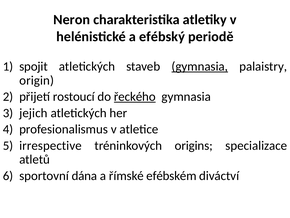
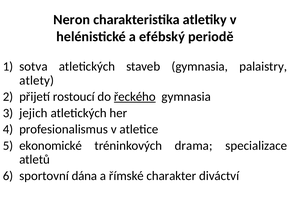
spojit: spojit -> sotva
gymnasia at (200, 66) underline: present -> none
origin: origin -> atlety
irrespective: irrespective -> ekonomické
origins: origins -> drama
efébském: efébském -> charakter
